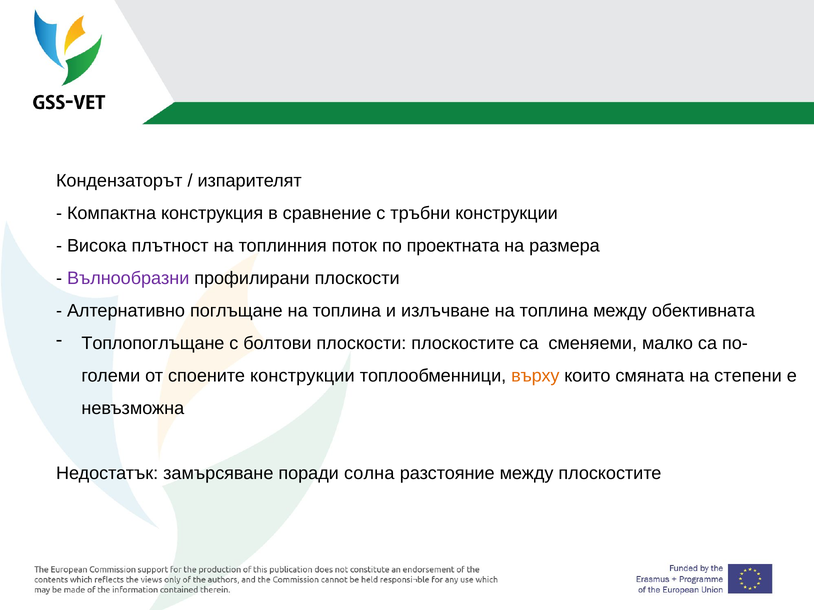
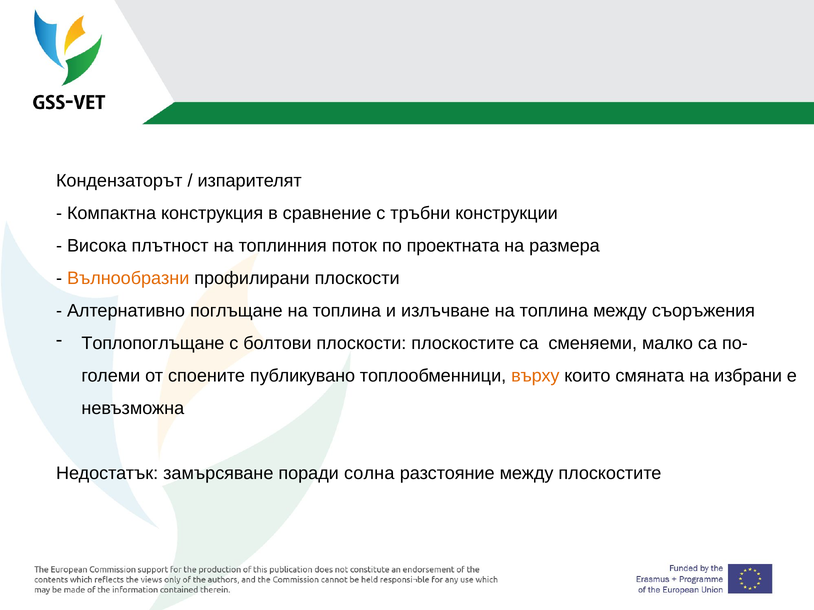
Вълнообразни colour: purple -> orange
обективната: обективната -> съоръжения
споените конструкции: конструкции -> публикувано
степени: степени -> избрани
